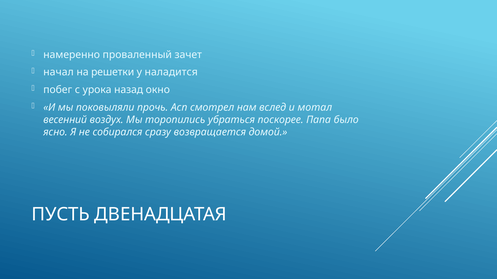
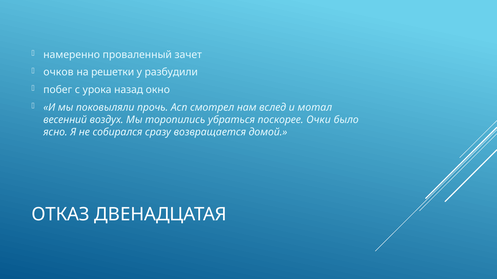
начал: начал -> очков
наладится: наладится -> разбудили
Папа: Папа -> Очки
ПУСТЬ: ПУСТЬ -> ОТКАЗ
